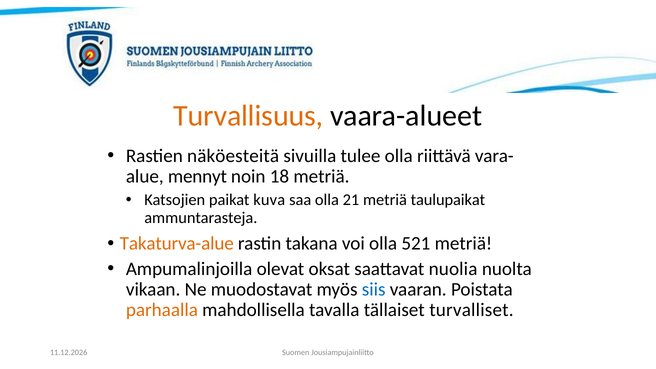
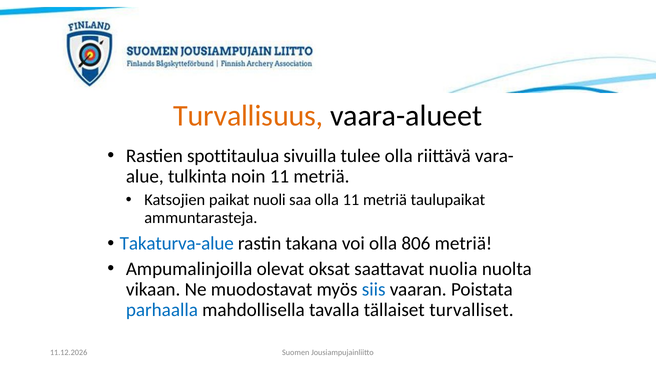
näköesteitä: näköesteitä -> spottitaulua
mennyt: mennyt -> tulkinta
noin 18: 18 -> 11
kuva: kuva -> nuoli
olla 21: 21 -> 11
Takaturva-alue colour: orange -> blue
521: 521 -> 806
parhaalla colour: orange -> blue
